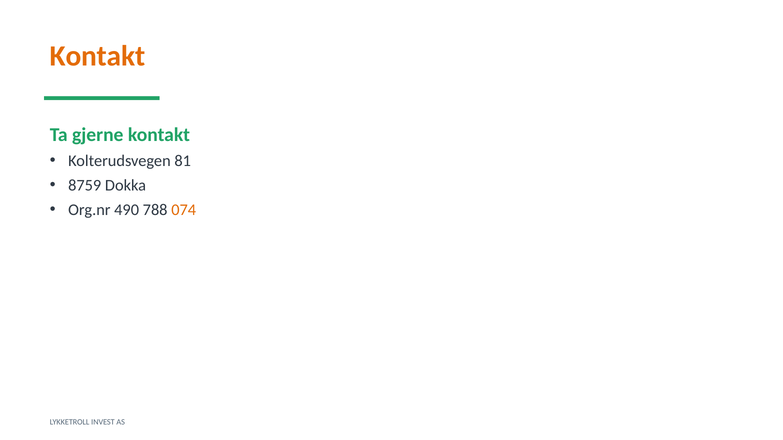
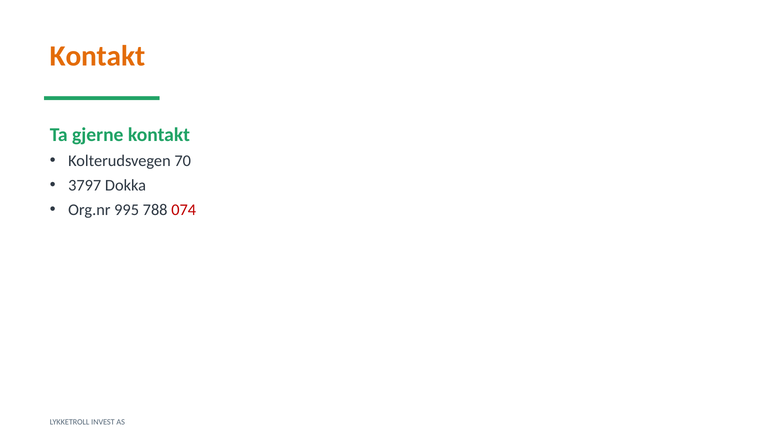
81: 81 -> 70
8759: 8759 -> 3797
490: 490 -> 995
074 colour: orange -> red
